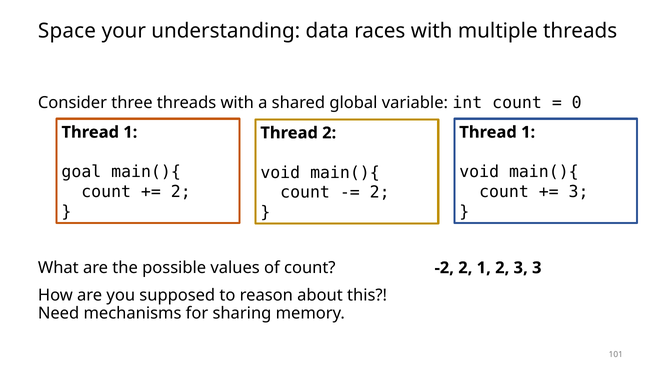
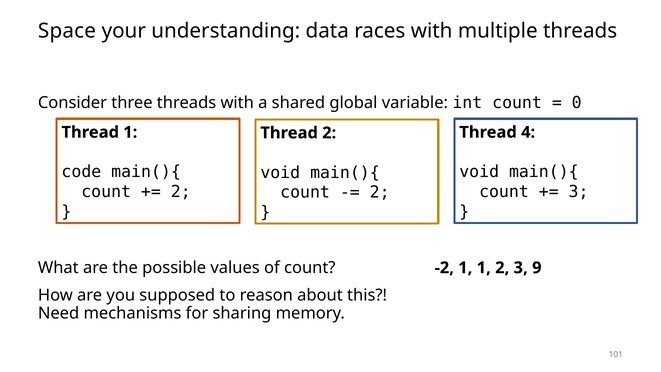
1 at (528, 132): 1 -> 4
goal: goal -> code
-2 2: 2 -> 1
3 3: 3 -> 9
